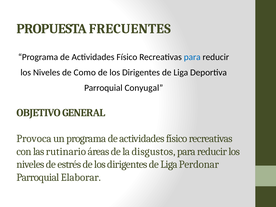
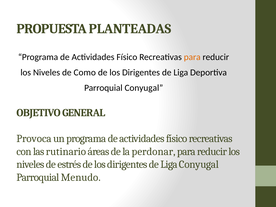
FRECUENTES: FRECUENTES -> PLANTEADAS
para at (192, 57) colour: blue -> orange
disgustos: disgustos -> perdonar
Liga Perdonar: Perdonar -> Conyugal
Elaborar: Elaborar -> Menudo
